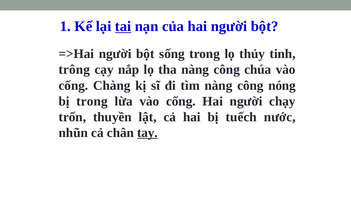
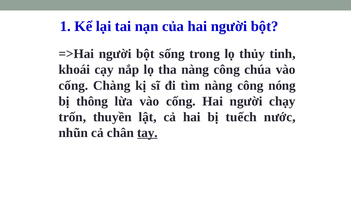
tai underline: present -> none
trông: trông -> khoái
bị trong: trong -> thông
